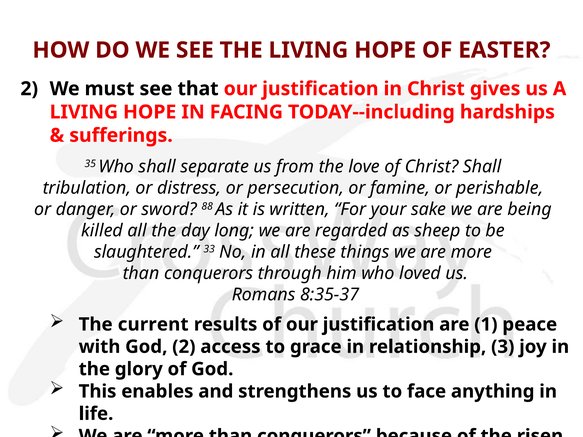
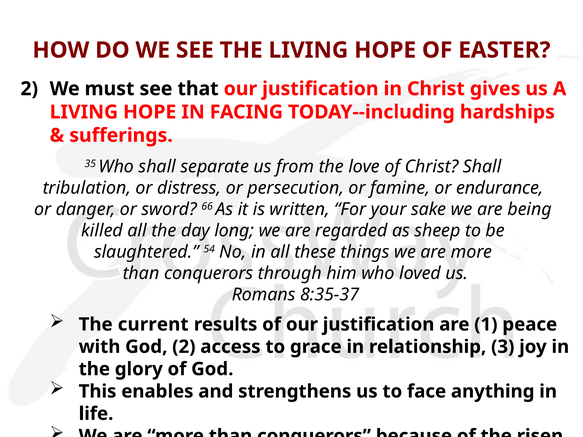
perishable: perishable -> endurance
88: 88 -> 66
33: 33 -> 54
